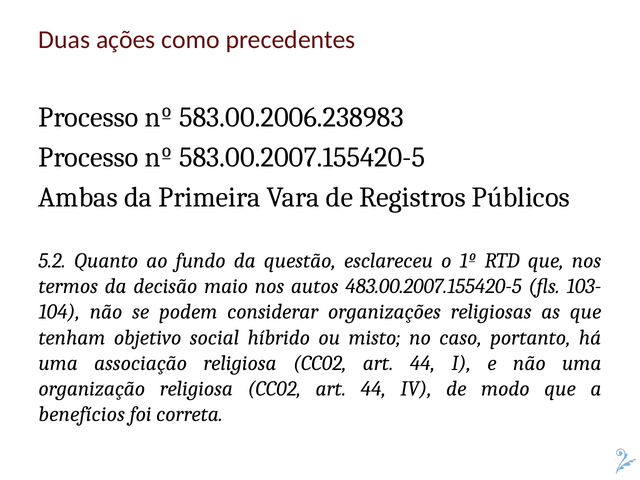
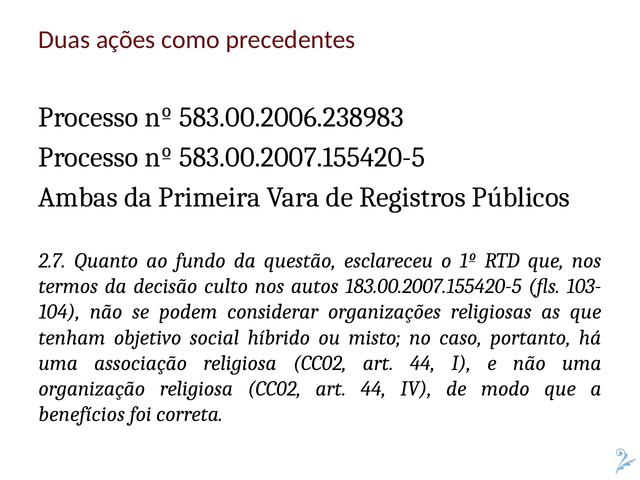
5.2: 5.2 -> 2.7
maio: maio -> culto
483.00.2007.155420-5: 483.00.2007.155420-5 -> 183.00.2007.155420-5
